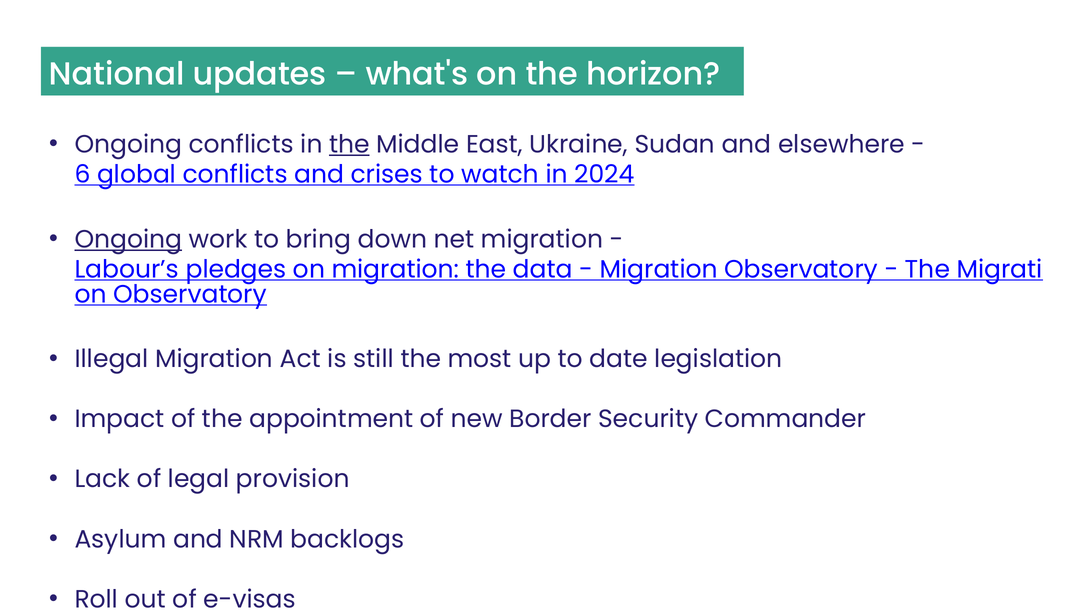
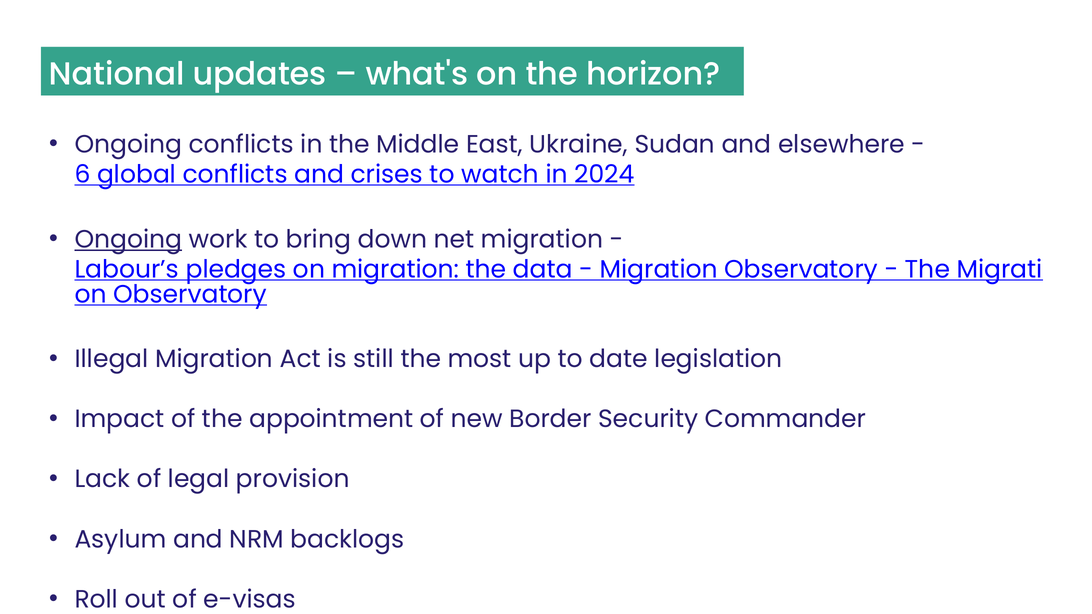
the at (349, 144) underline: present -> none
